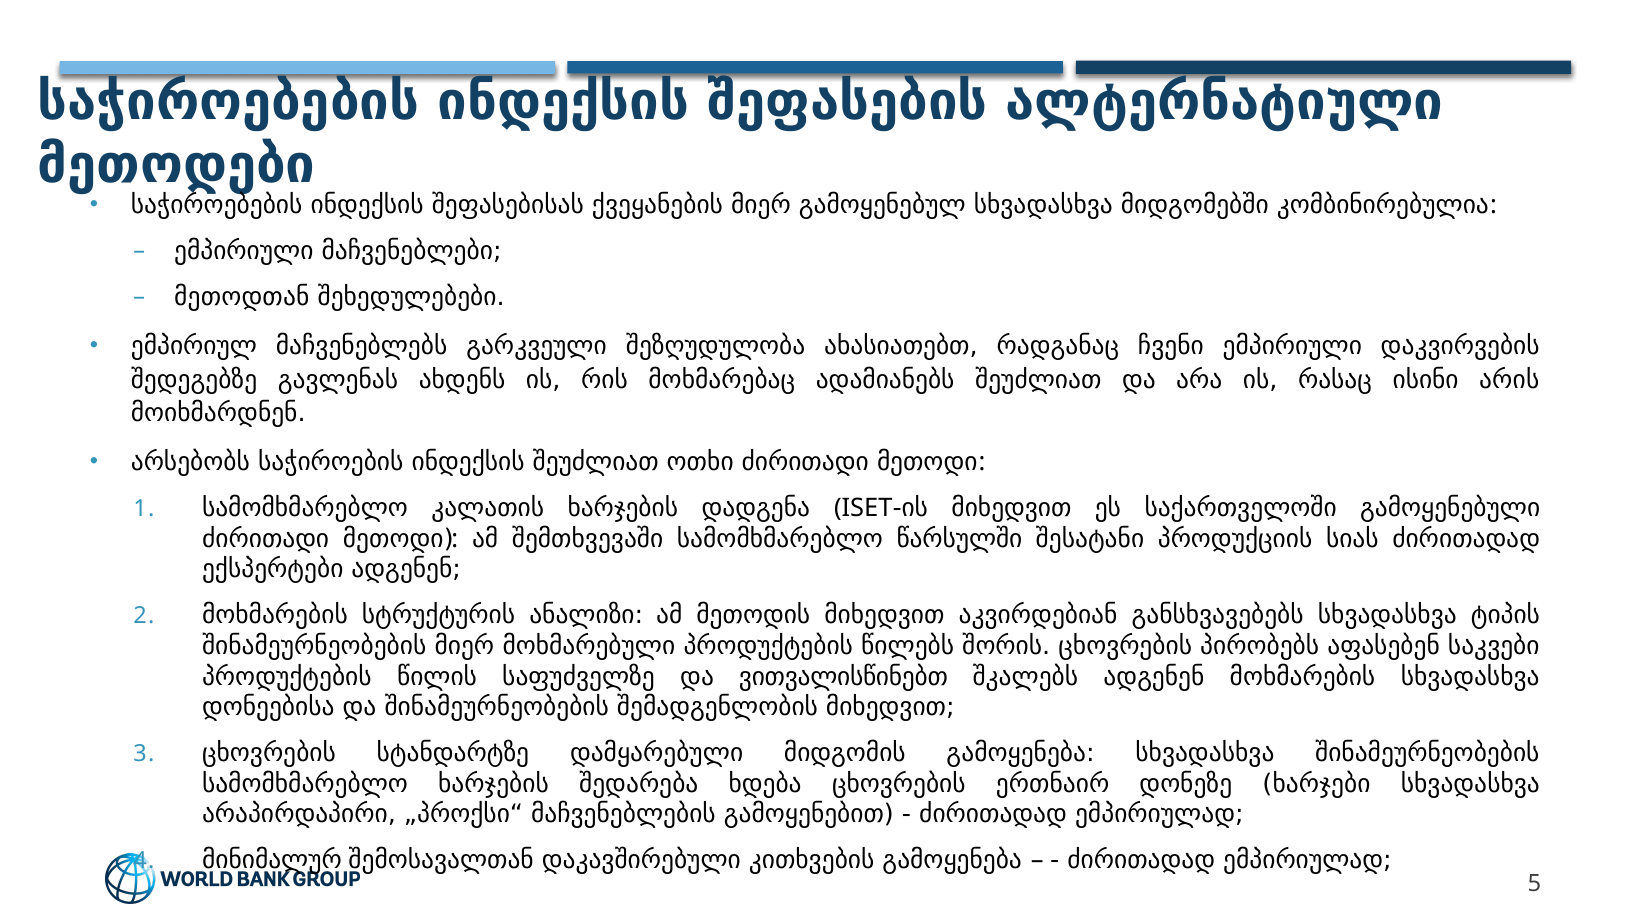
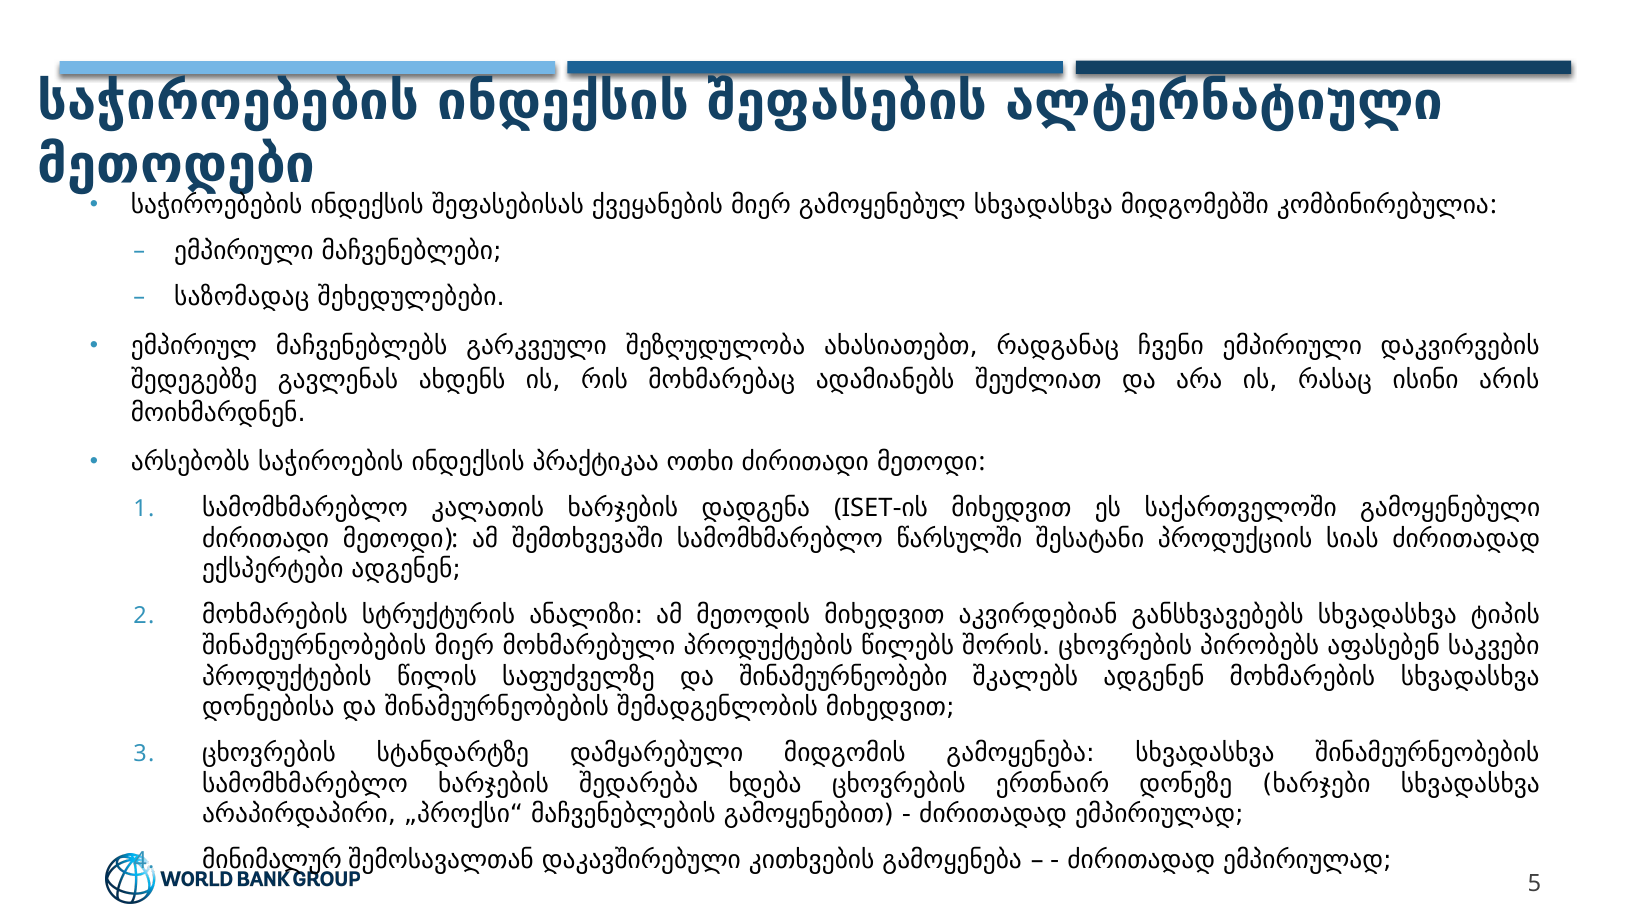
მეთოდთან: მეთოდთან -> საზომადაც
ინდექსის შეუძლიათ: შეუძლიათ -> პრაქტიკაა
ვითვალისწინებთ: ვითვალისწინებთ -> შინამეურნეობები
